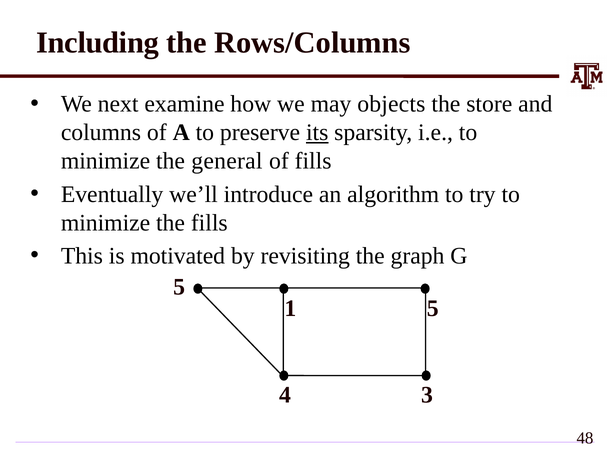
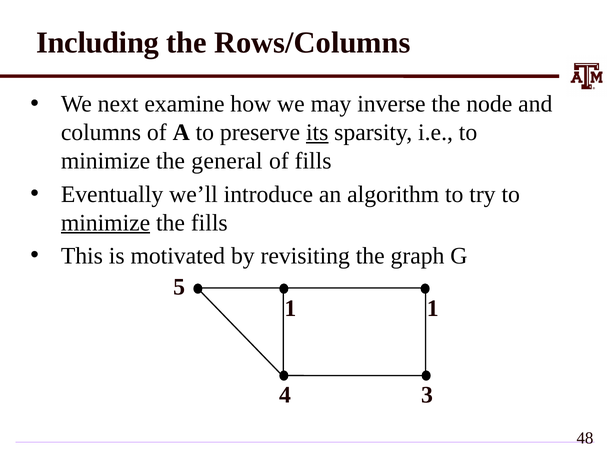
objects: objects -> inverse
store: store -> node
minimize at (106, 223) underline: none -> present
1 5: 5 -> 1
